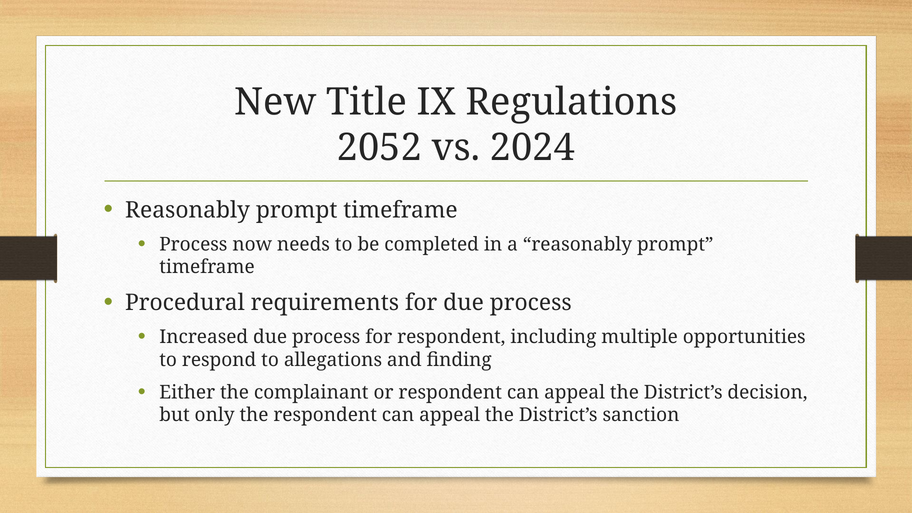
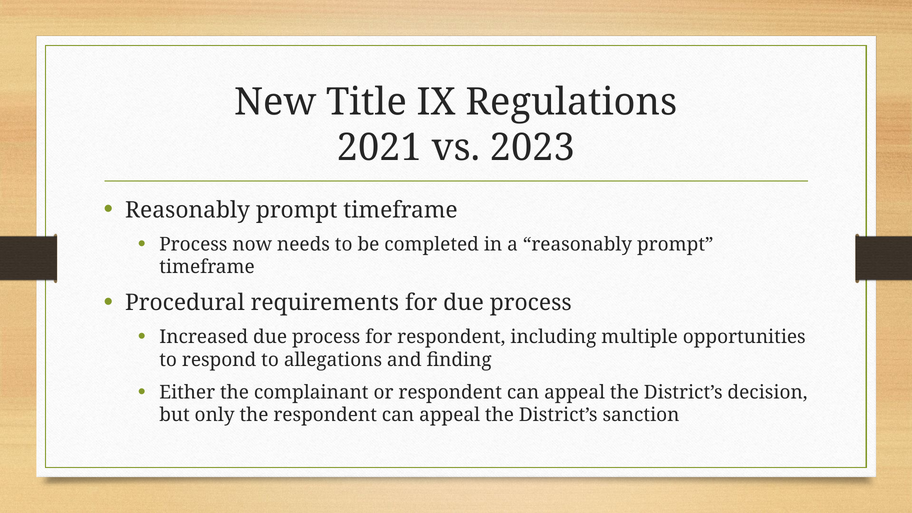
2052: 2052 -> 2021
2024: 2024 -> 2023
